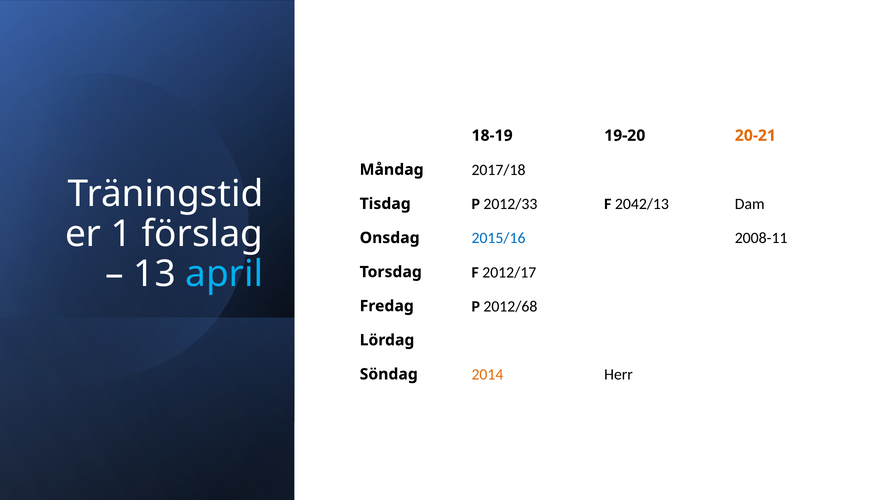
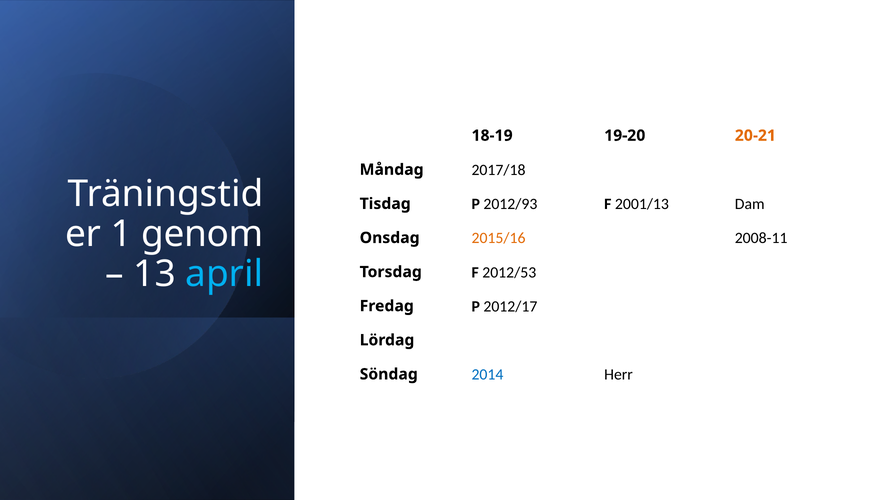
2012/33: 2012/33 -> 2012/93
2042/13: 2042/13 -> 2001/13
förslag: förslag -> genom
2015/16 colour: blue -> orange
2012/17: 2012/17 -> 2012/53
2012/68: 2012/68 -> 2012/17
2014 colour: orange -> blue
